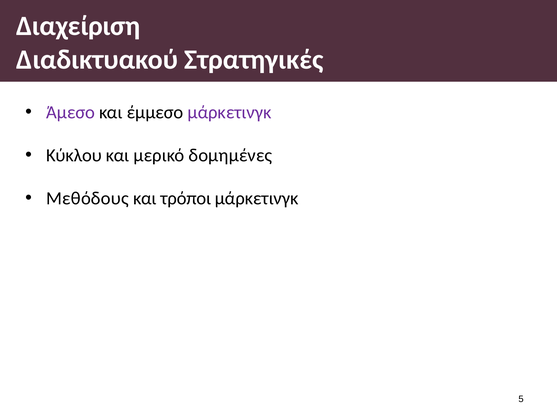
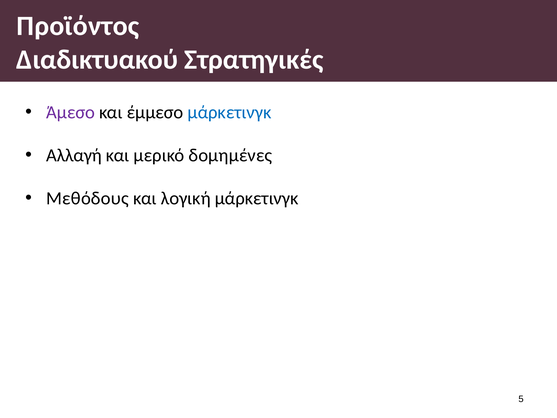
Διαχείριση: Διαχείριση -> Προϊόντος
μάρκετινγκ at (230, 112) colour: purple -> blue
Κύκλου: Κύκλου -> Αλλαγή
τρόποι: τρόποι -> λογική
